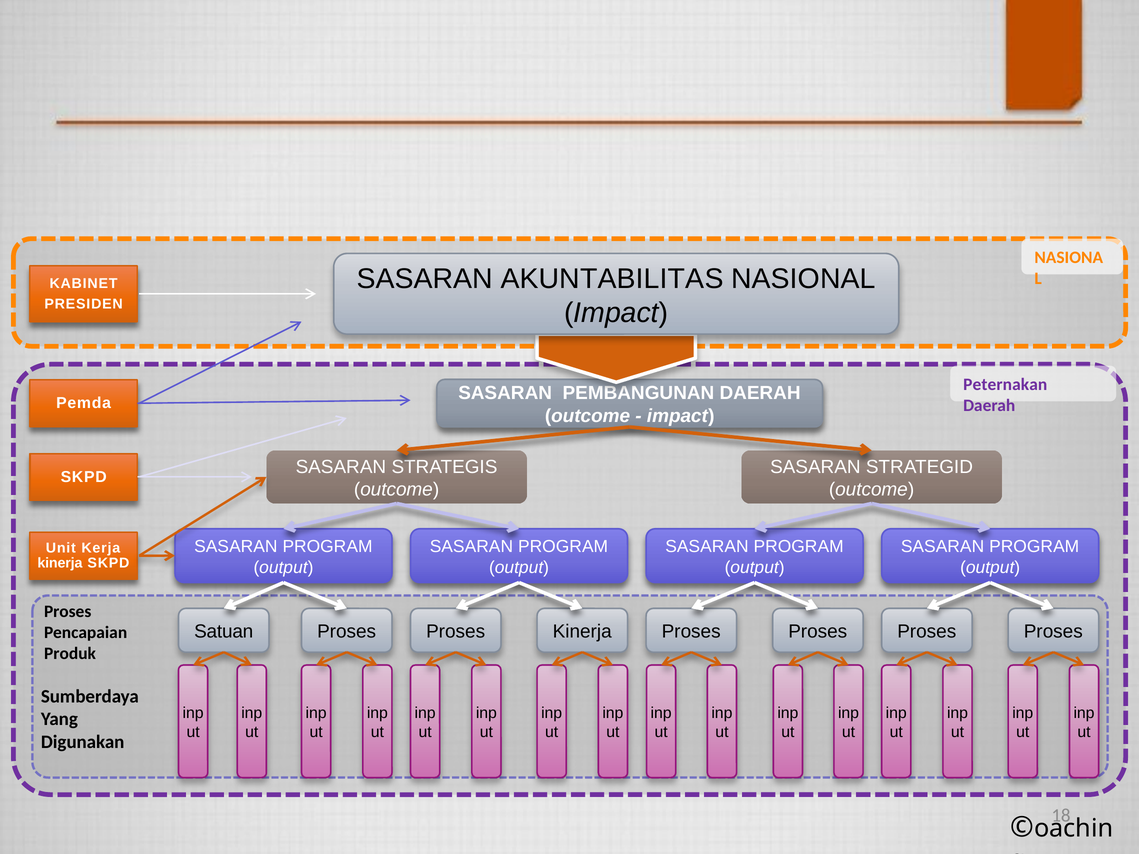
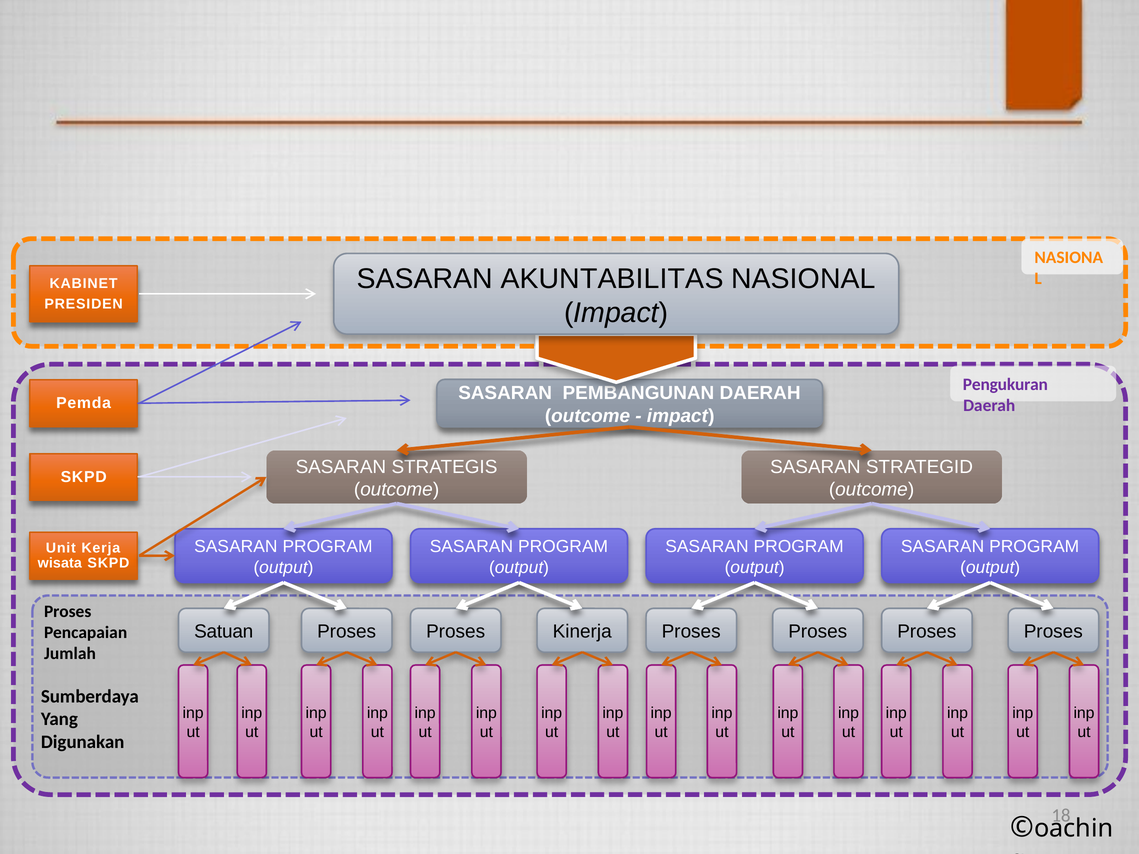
Peternakan: Peternakan -> Pengukuran
kinerja at (60, 563): kinerja -> wisata
Produk: Produk -> Jumlah
